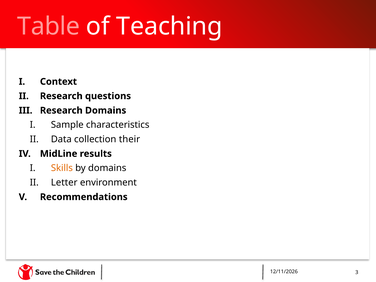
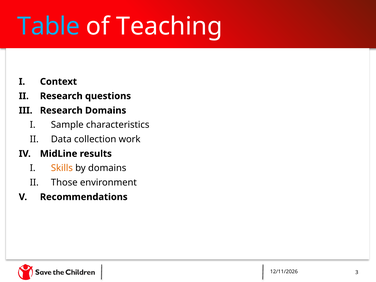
Table colour: pink -> light blue
their: their -> work
Letter: Letter -> Those
